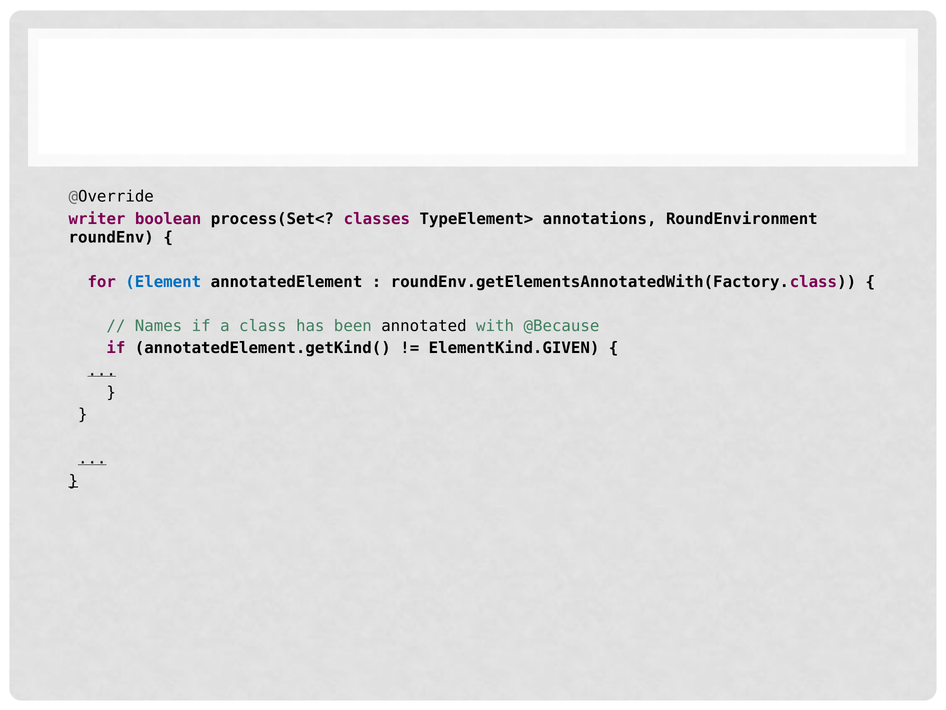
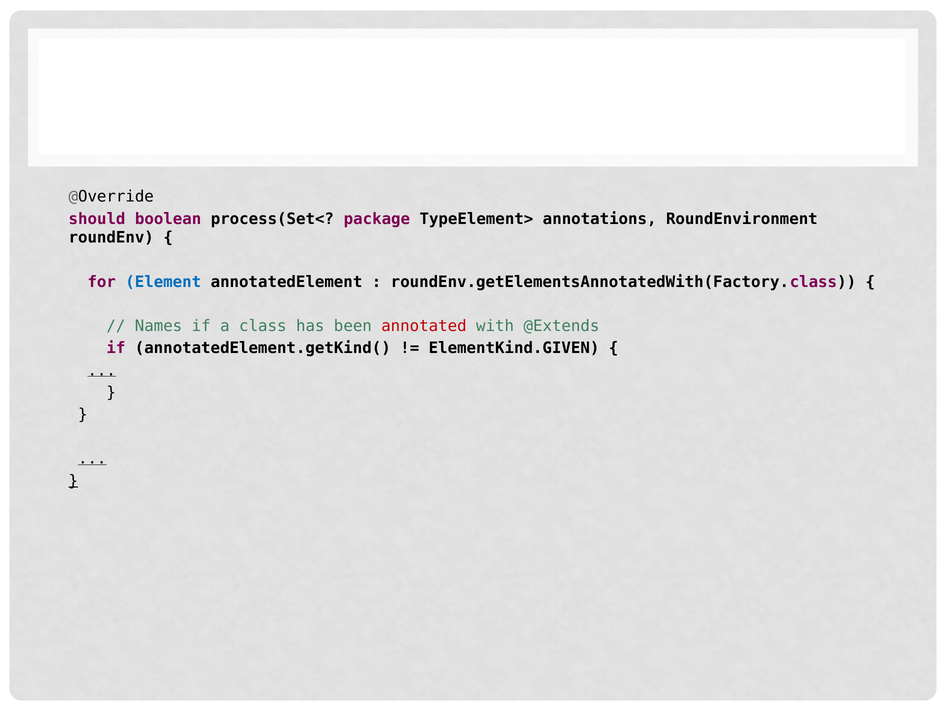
writer: writer -> should
classes: classes -> package
annotated colour: black -> red
@Because: @Because -> @Extends
